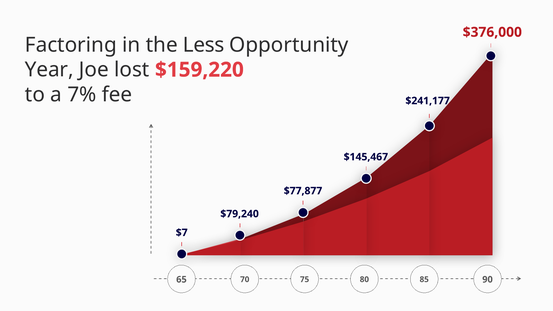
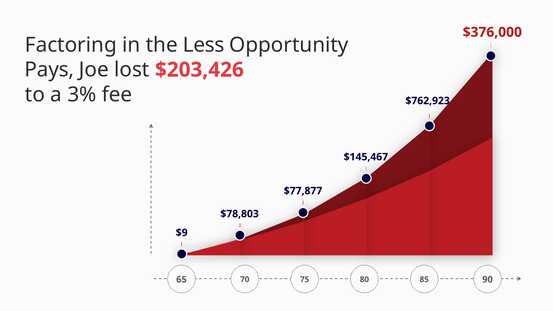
Year: Year -> Pays
$159,220: $159,220 -> $203,426
7%: 7% -> 3%
$241,177: $241,177 -> $762,923
$79,240: $79,240 -> $78,803
$7: $7 -> $9
